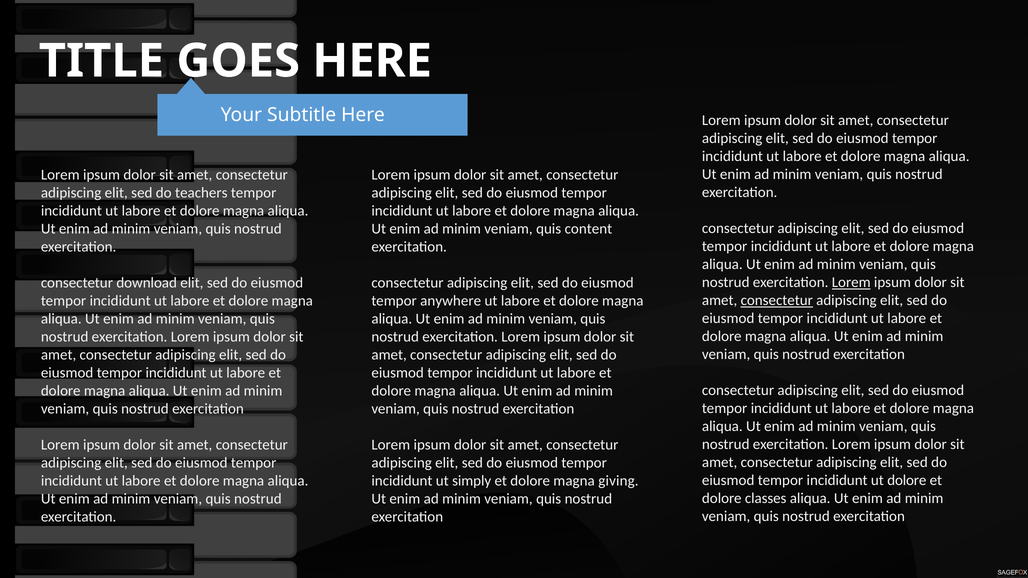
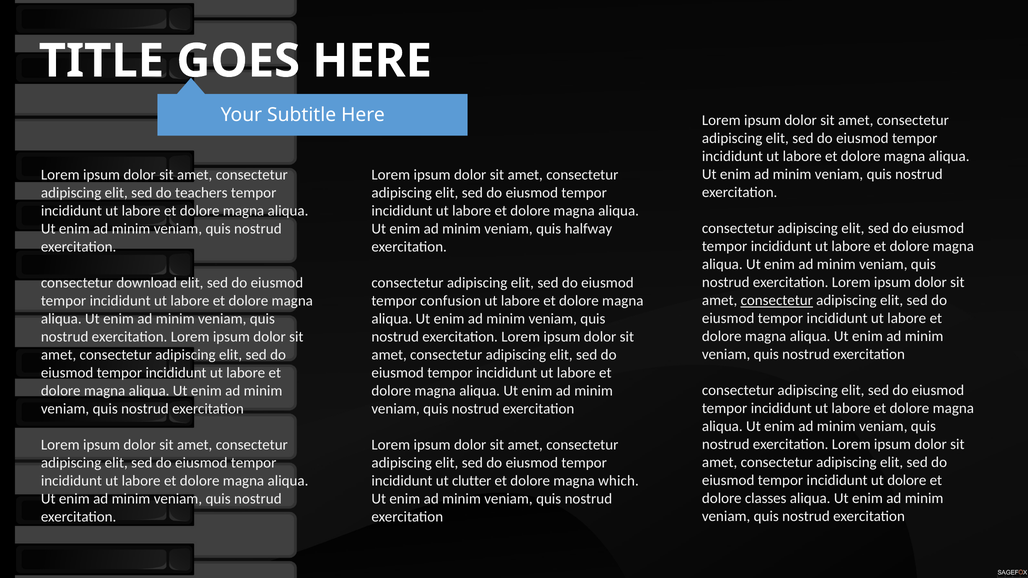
content: content -> halfway
Lorem at (851, 283) underline: present -> none
anywhere: anywhere -> confusion
simply: simply -> clutter
giving: giving -> which
